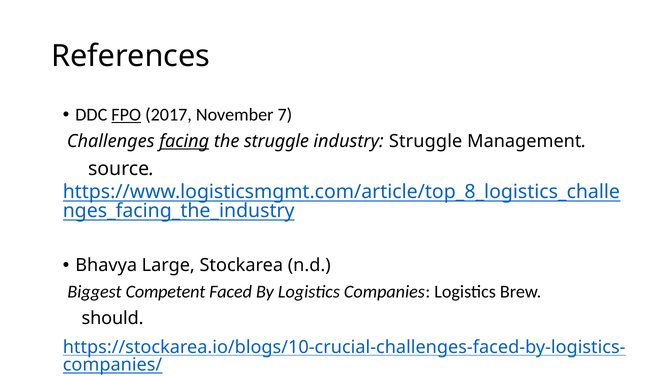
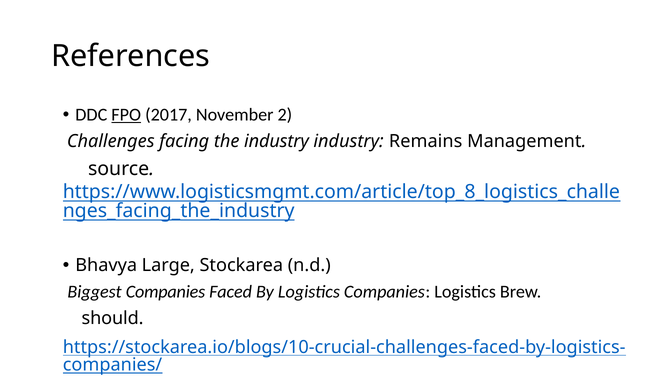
7: 7 -> 2
facing underline: present -> none
the struggle: struggle -> industry
industry Struggle: Struggle -> Remains
Biggest Competent: Competent -> Companies
